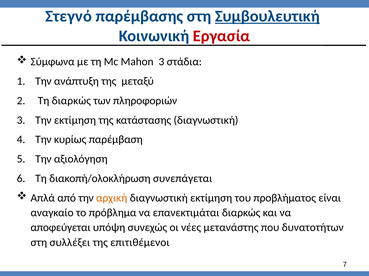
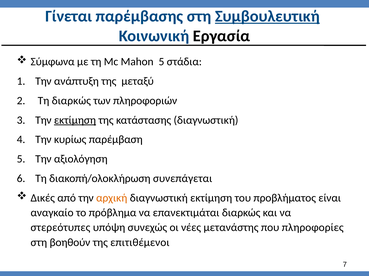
Στεγνό: Στεγνό -> Γίνεται
Εργασία colour: red -> black
Mahon 3: 3 -> 5
εκτίμηση at (75, 120) underline: none -> present
Απλά: Απλά -> Δικές
αποφεύγεται: αποφεύγεται -> στερεότυπες
δυνατοτήτων: δυνατοτήτων -> πληροφορίες
συλλέξει: συλλέξει -> βοηθούν
